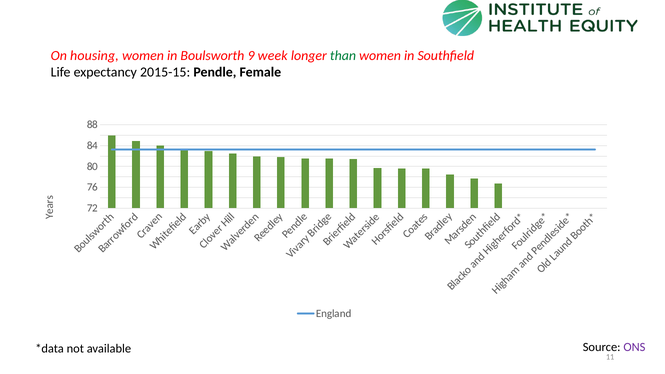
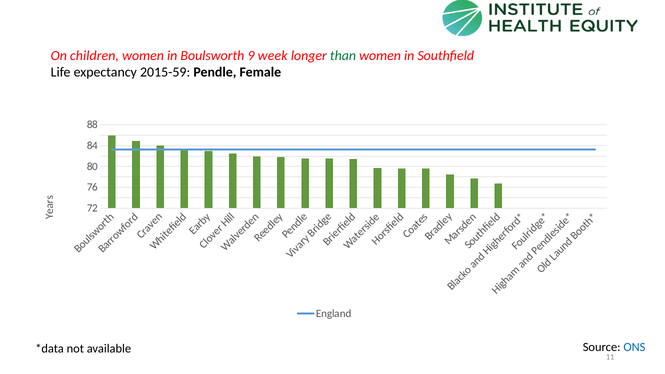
housing: housing -> children
2015-15: 2015-15 -> 2015-59
ONS colour: purple -> blue
